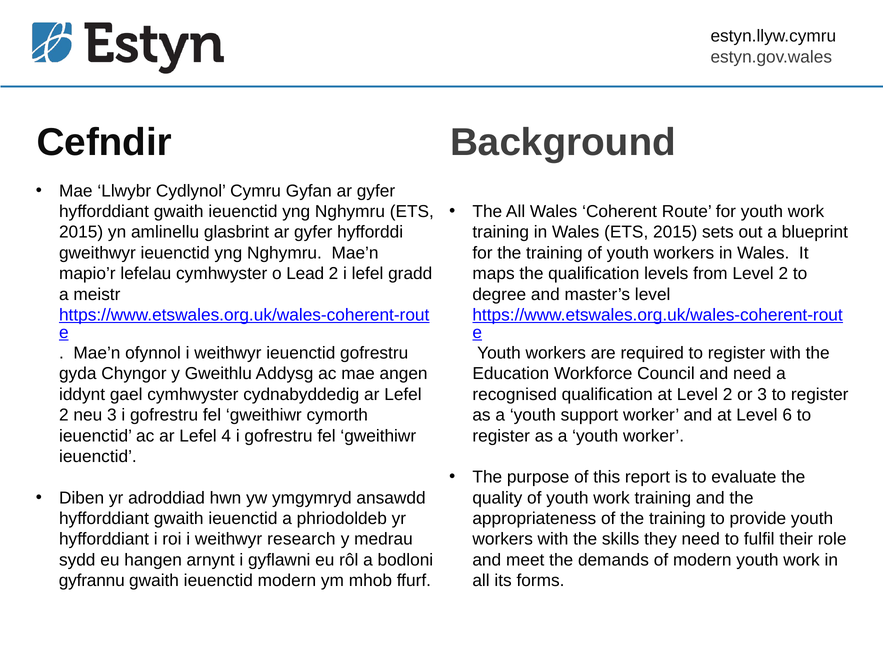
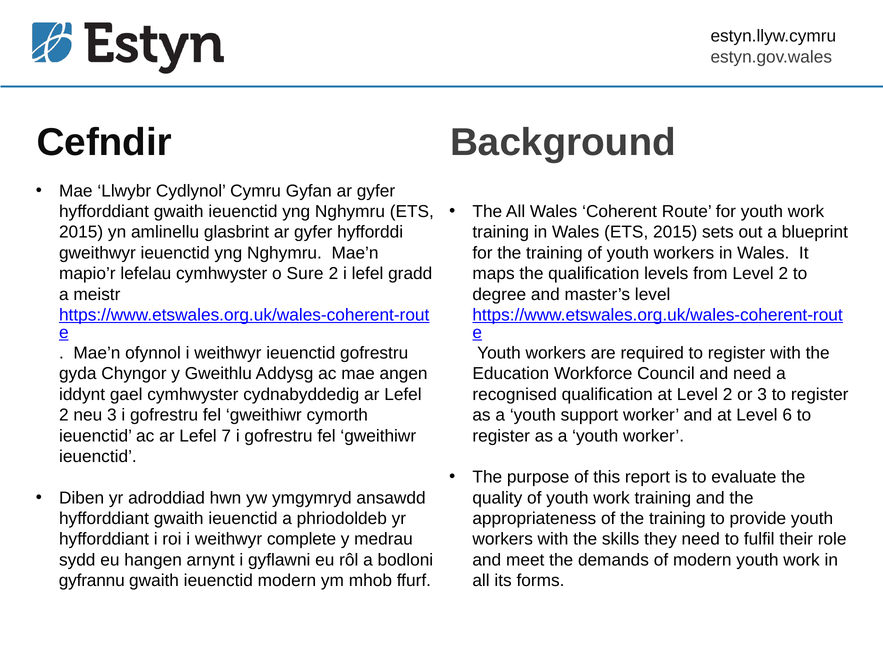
Lead: Lead -> Sure
4: 4 -> 7
research: research -> complete
